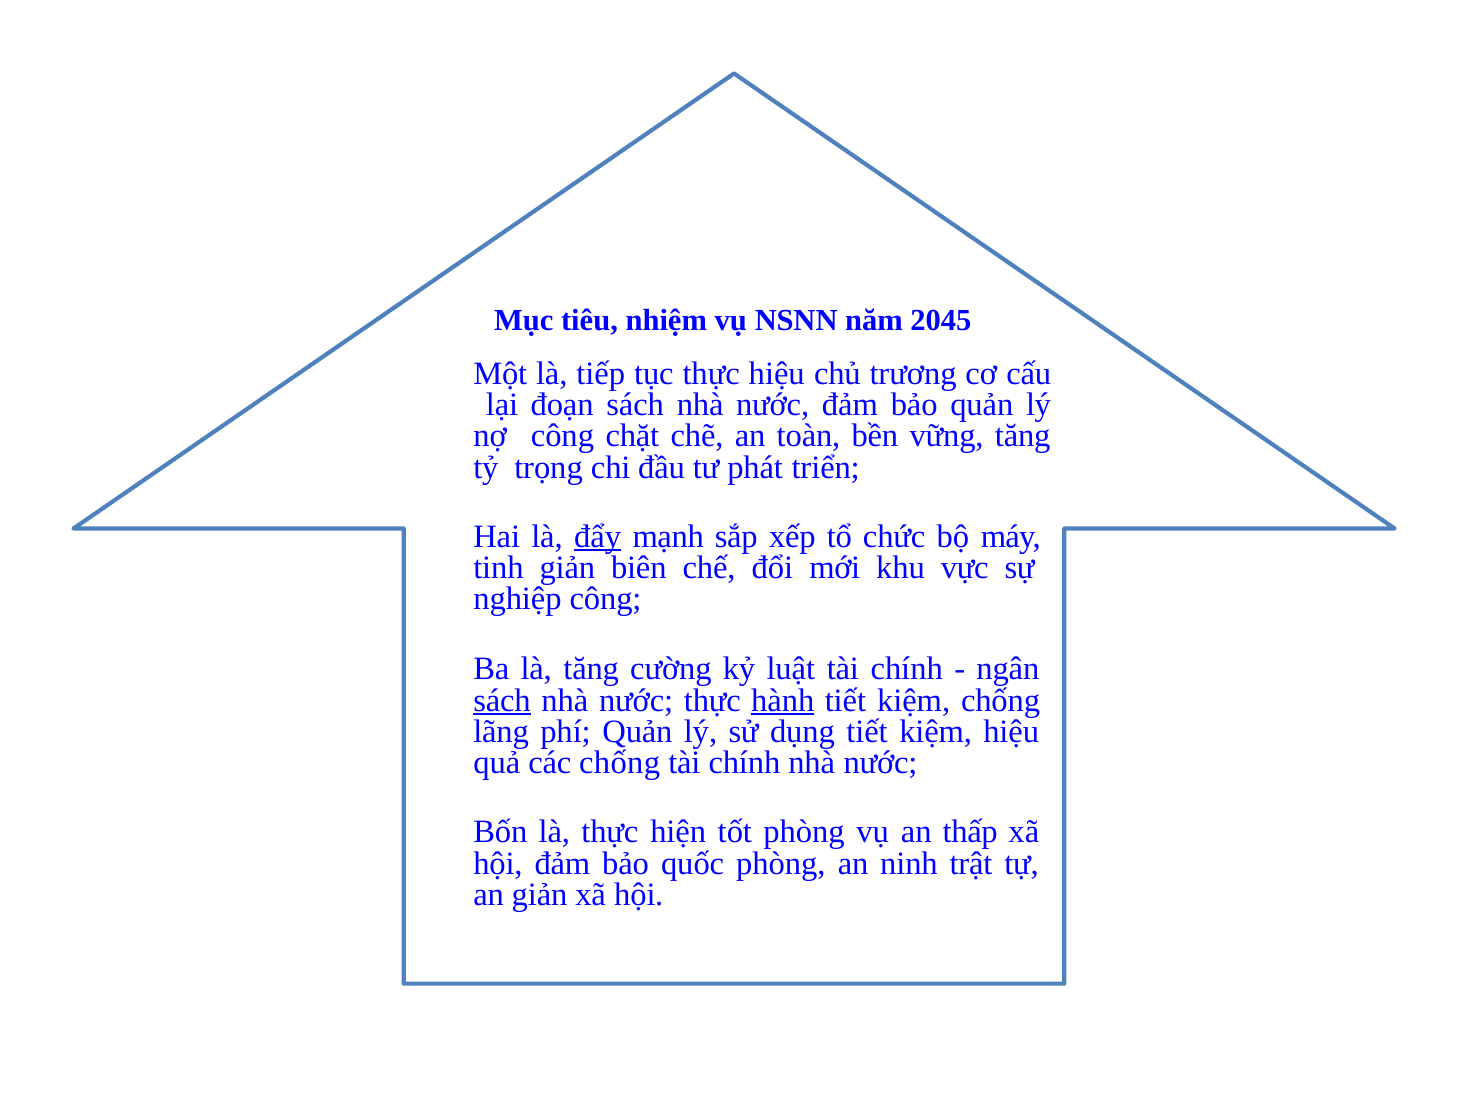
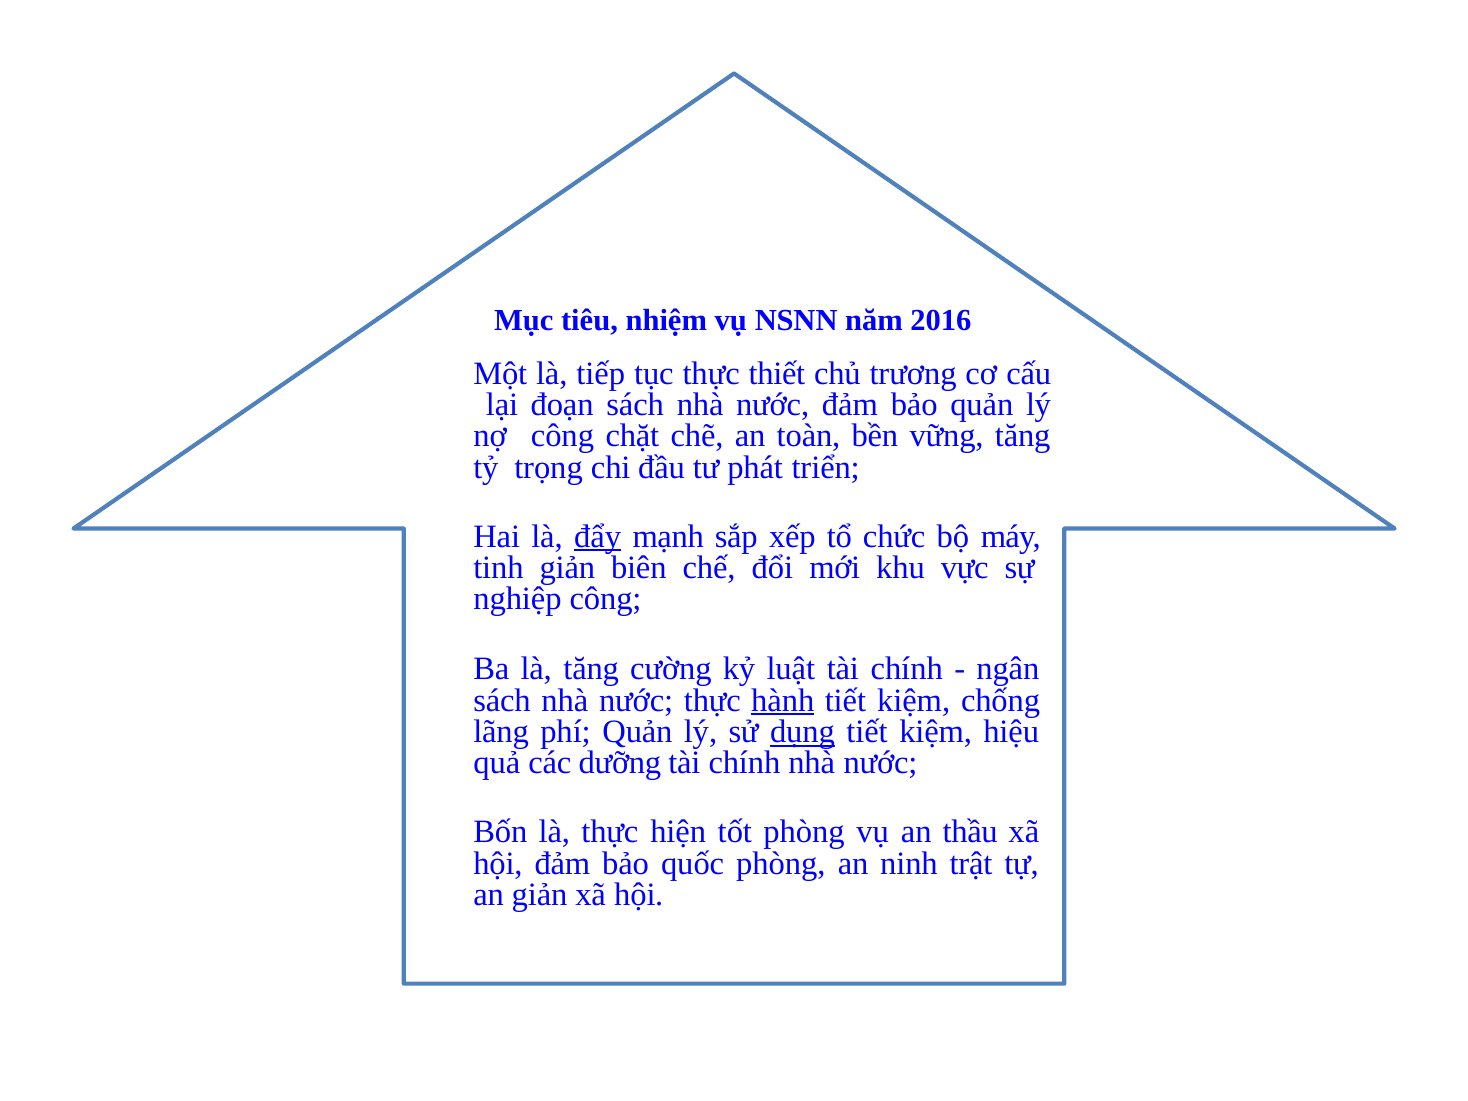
2045: 2045 -> 2016
thực hiệu: hiệu -> thiết
sách at (502, 700) underline: present -> none
dụng underline: none -> present
các chống: chống -> dưỡng
thấp: thấp -> thầu
